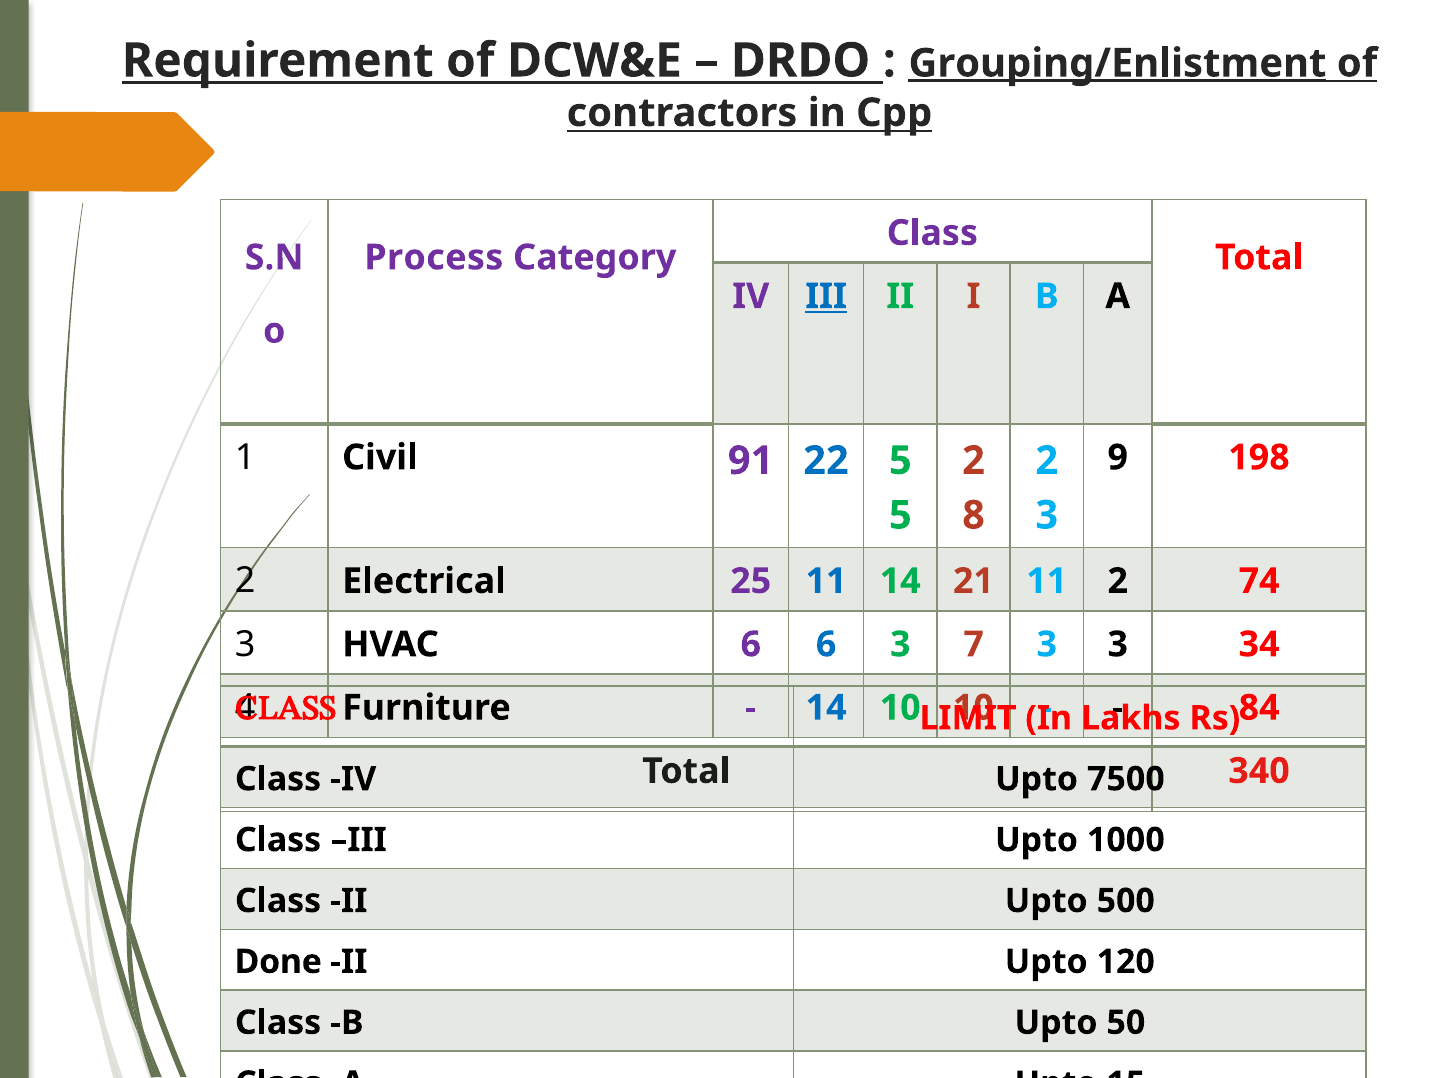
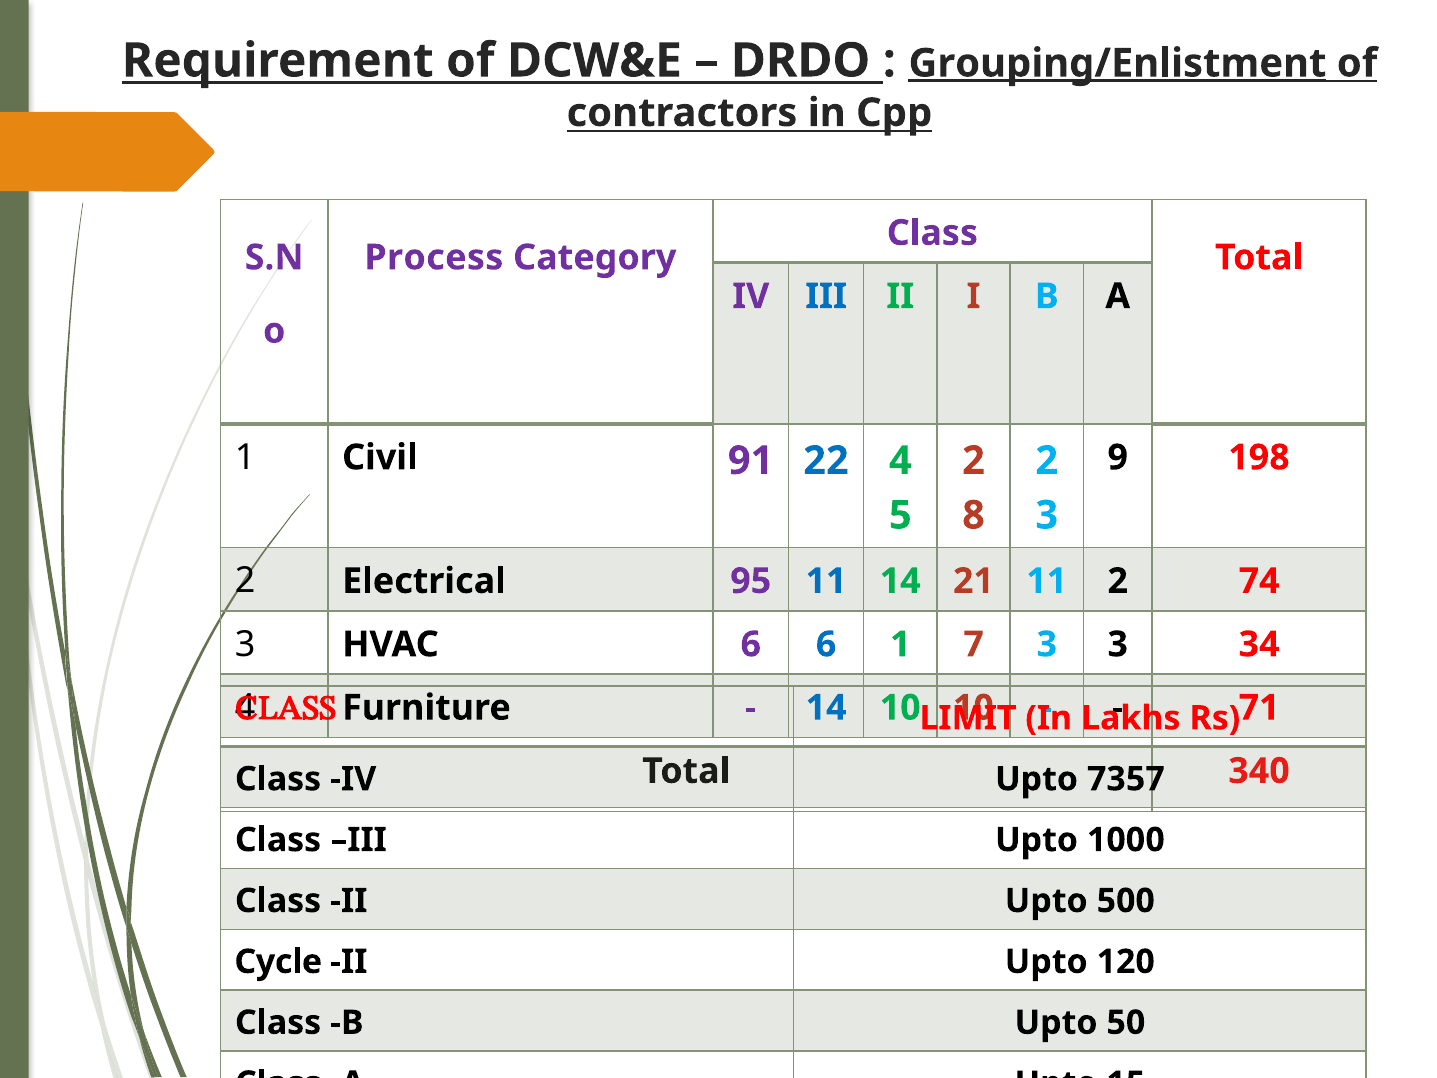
III at (826, 296) underline: present -> none
22 5: 5 -> 4
25: 25 -> 95
6 3: 3 -> 1
84: 84 -> 71
7500: 7500 -> 7357
Done: Done -> Cycle
